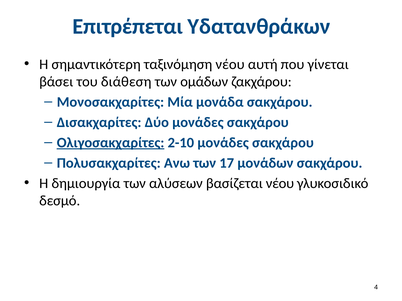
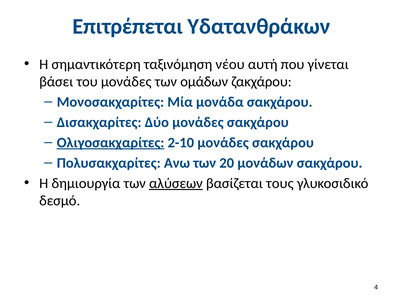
του διάθεση: διάθεση -> μονάδες
17: 17 -> 20
αλύσεων underline: none -> present
βασίζεται νέου: νέου -> τους
